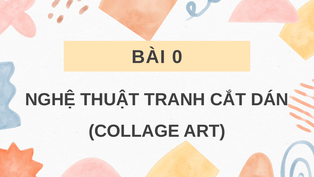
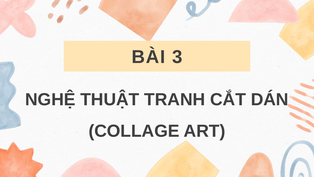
0: 0 -> 3
